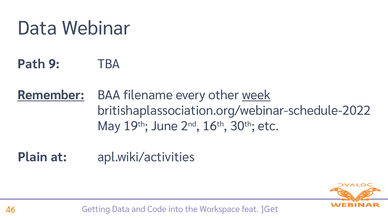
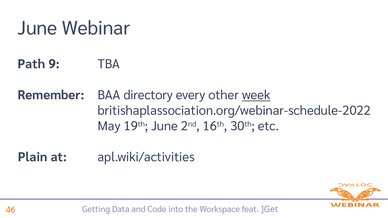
Data at (37, 28): Data -> June
Remember underline: present -> none
filename: filename -> directory
